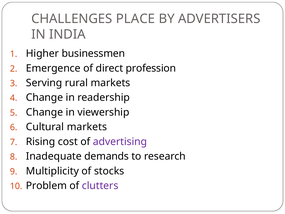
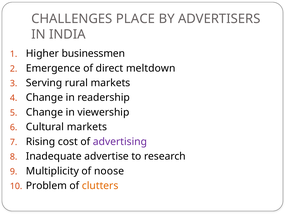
profession: profession -> meltdown
demands: demands -> advertise
stocks: stocks -> noose
clutters colour: purple -> orange
